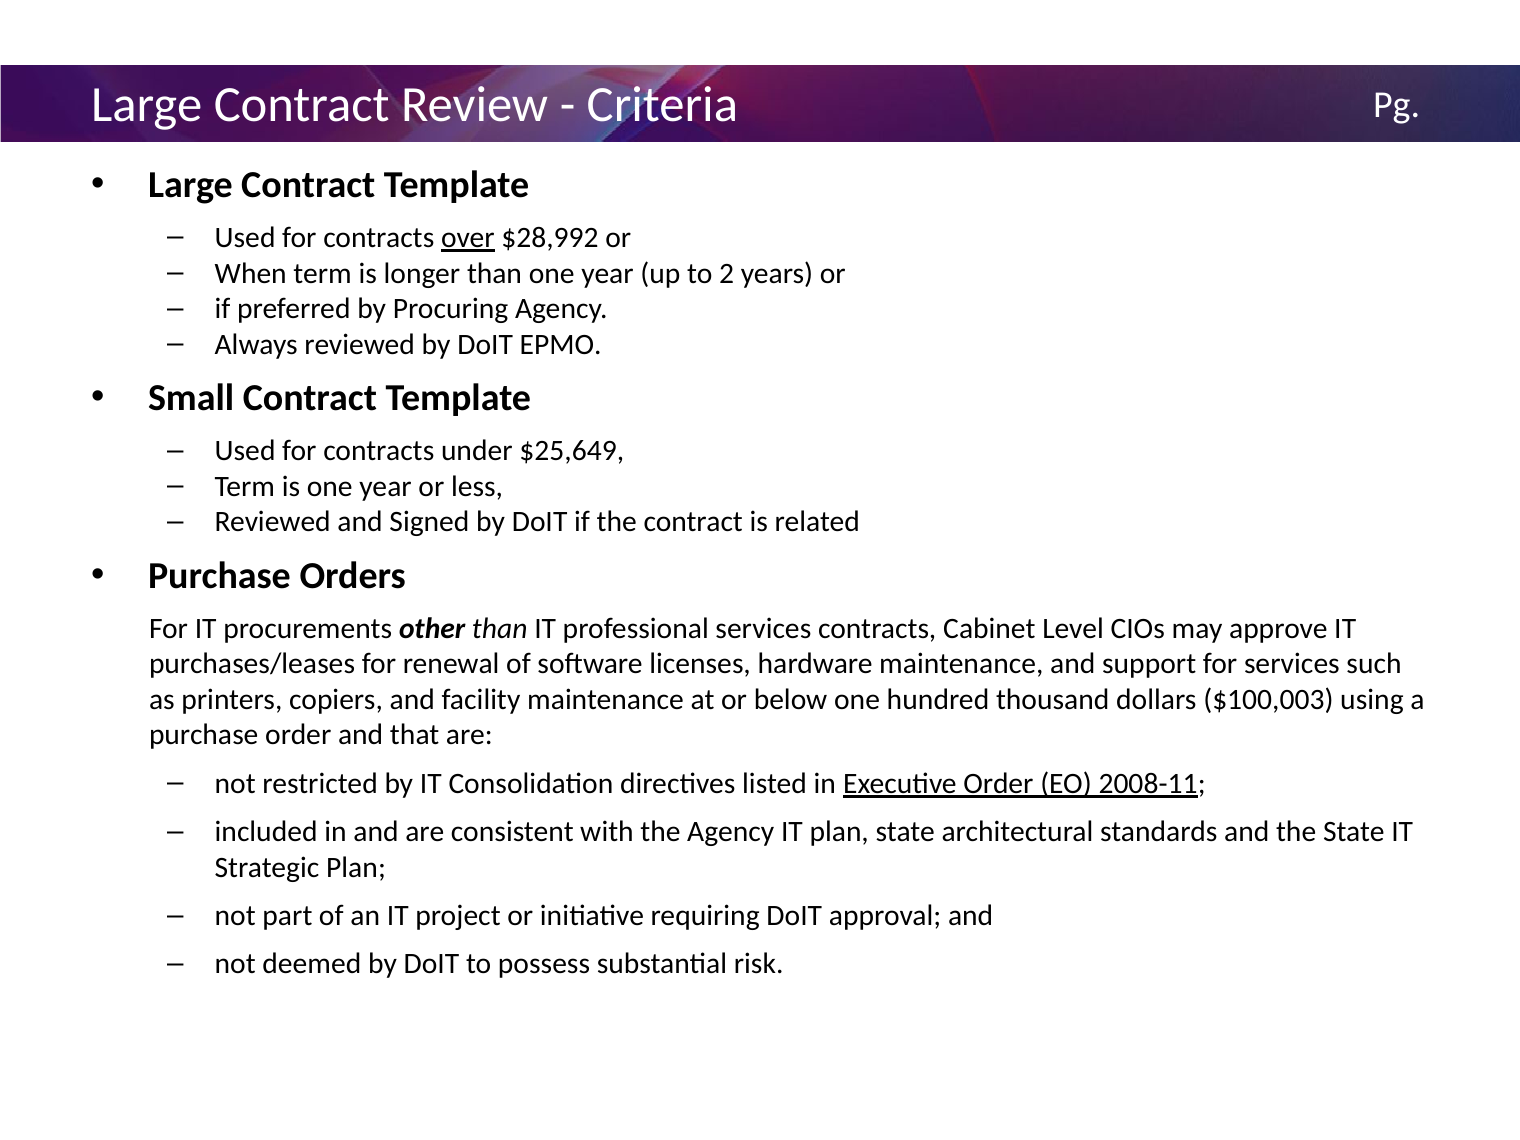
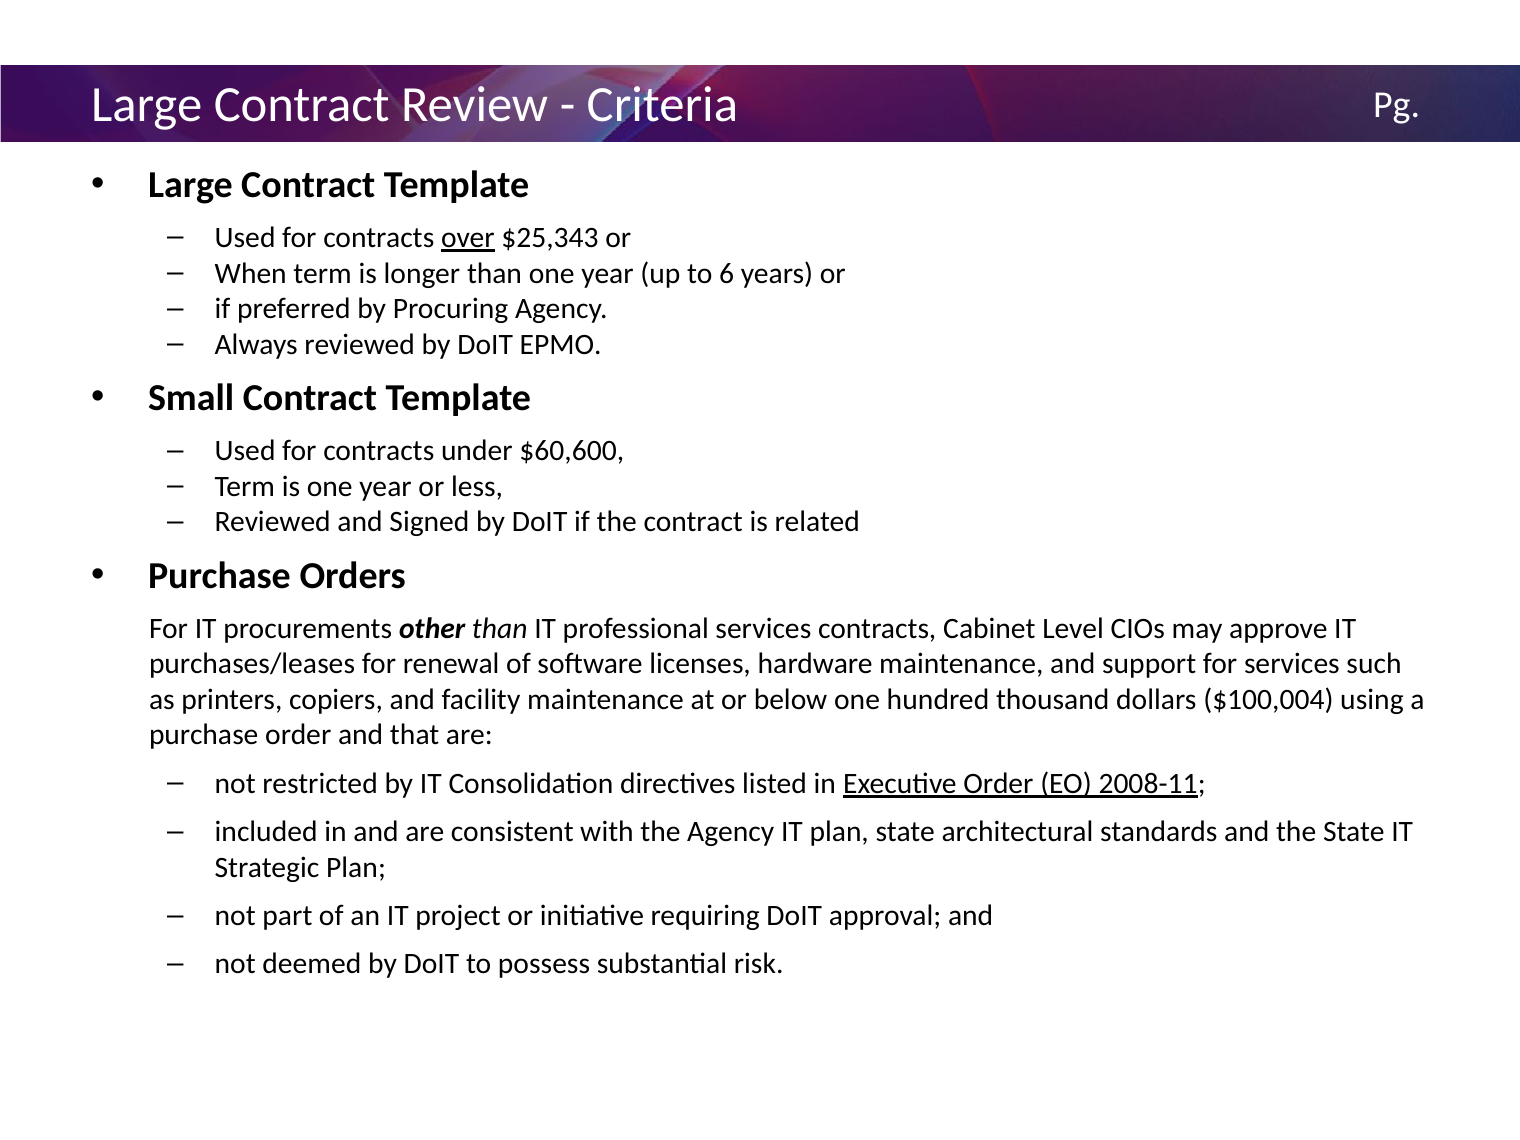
$28,992: $28,992 -> $25,343
2: 2 -> 6
$25,649: $25,649 -> $60,600
$100,003: $100,003 -> $100,004
